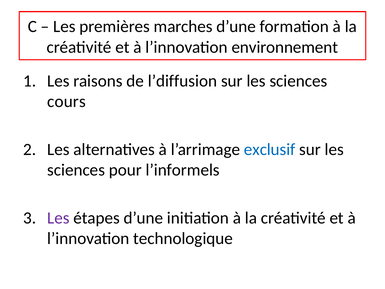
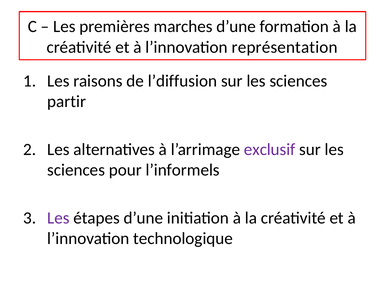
environnement: environnement -> représentation
cours: cours -> partir
exclusif colour: blue -> purple
